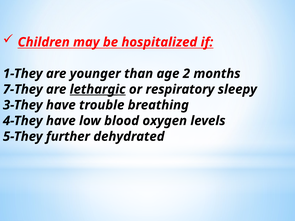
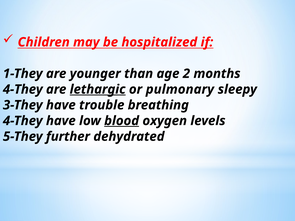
7-They at (23, 89): 7-They -> 4-They
respiratory: respiratory -> pulmonary
blood underline: none -> present
